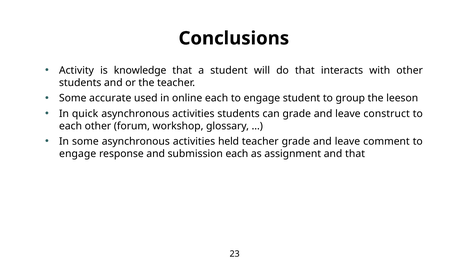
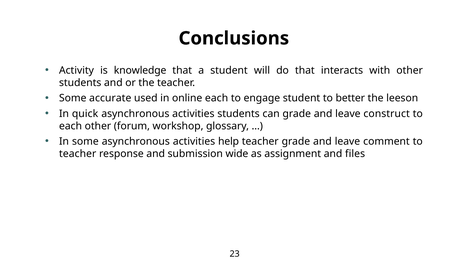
group: group -> better
held: held -> help
engage at (78, 154): engage -> teacher
submission each: each -> wide
and that: that -> files
